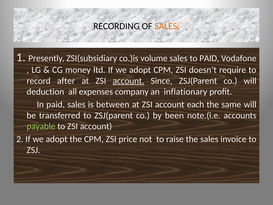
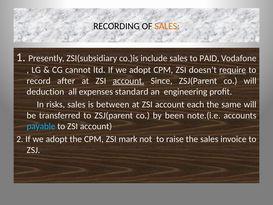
volume: volume -> include
money: money -> cannot
require underline: none -> present
company: company -> standard
inflationary: inflationary -> engineering
In paid: paid -> risks
payable colour: light green -> light blue
price: price -> mark
